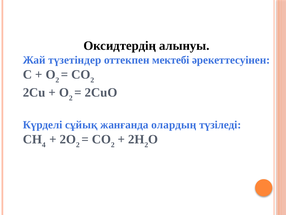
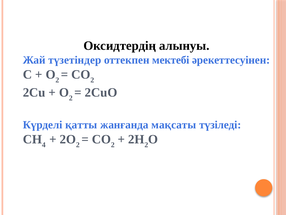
сұйық: сұйық -> қатты
олардың: олардың -> мақсаты
